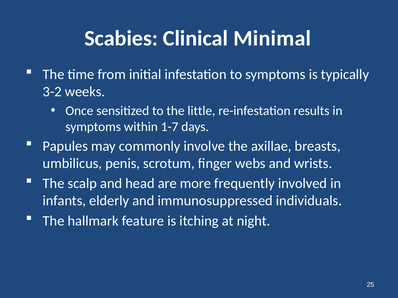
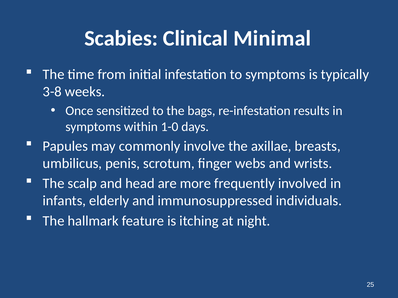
3-2: 3-2 -> 3-8
little: little -> bags
1-7: 1-7 -> 1-0
